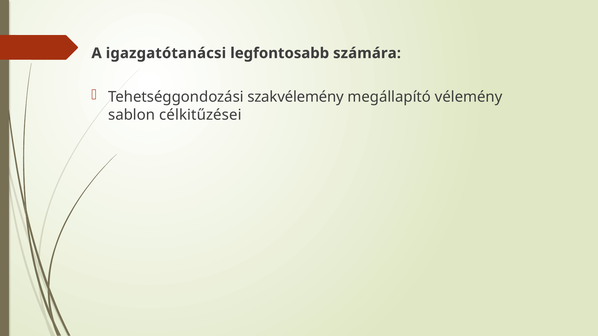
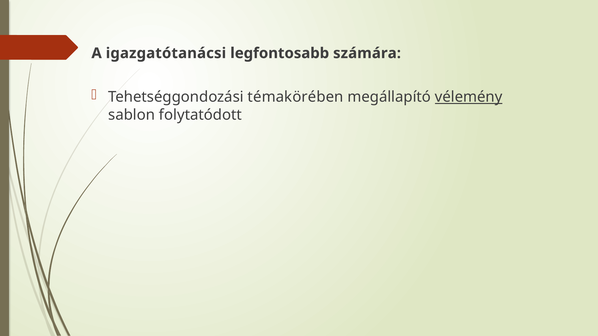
szakvélemény: szakvélemény -> témakörében
vélemény underline: none -> present
célkitűzései: célkitűzései -> folytatódott
